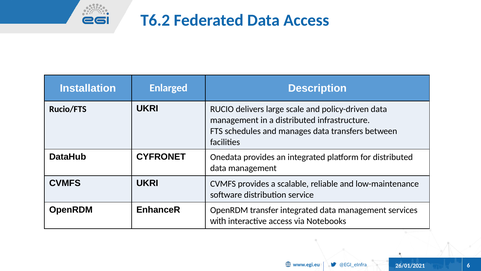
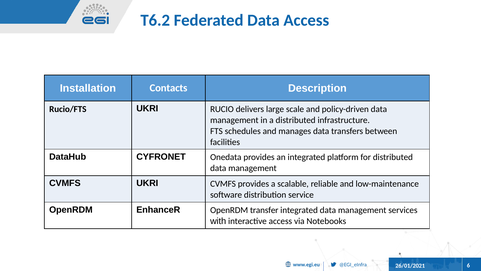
Enlarged: Enlarged -> Contacts
